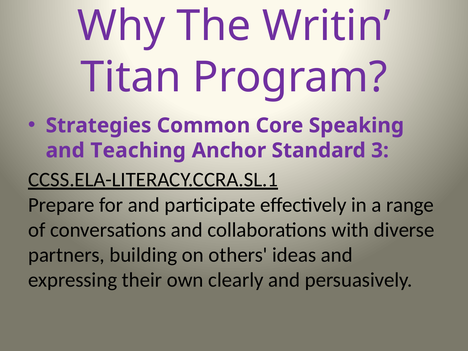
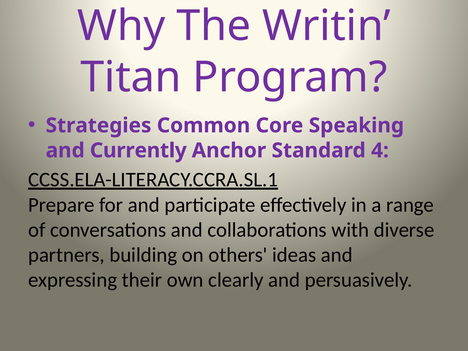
Teaching: Teaching -> Currently
3: 3 -> 4
